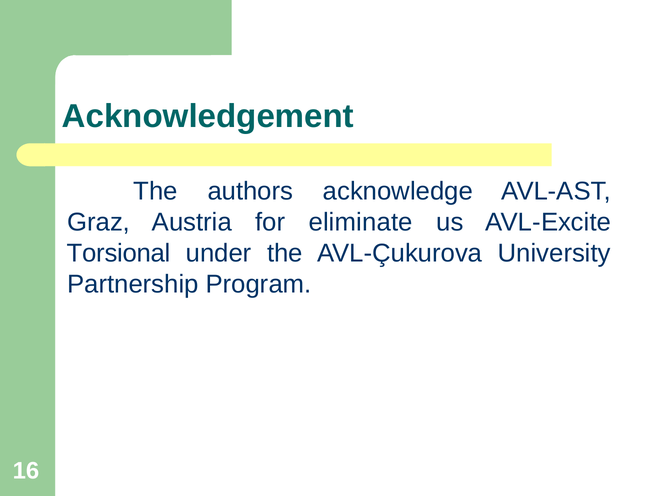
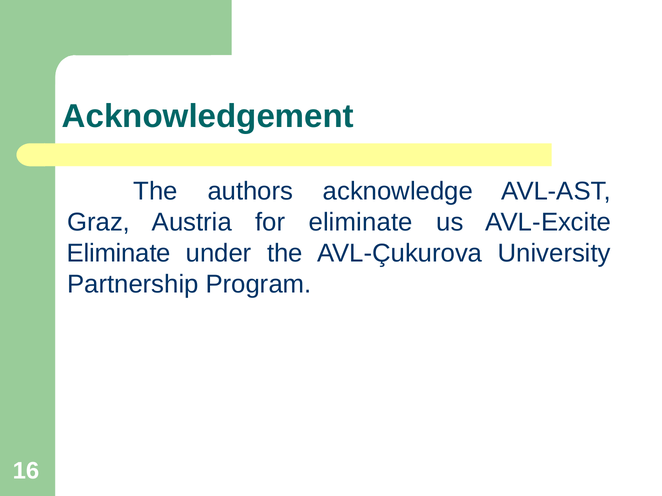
Torsional at (119, 253): Torsional -> Eliminate
